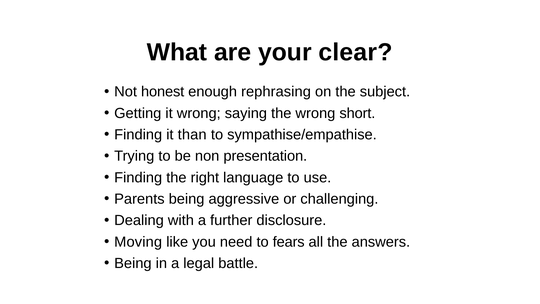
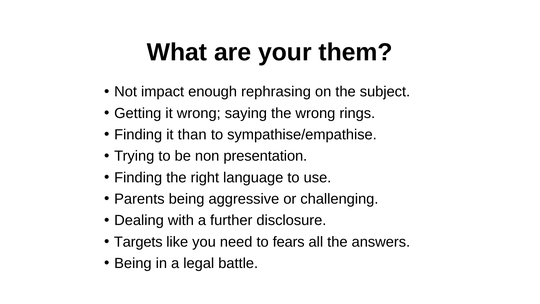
clear: clear -> them
honest: honest -> impact
short: short -> rings
Moving: Moving -> Targets
